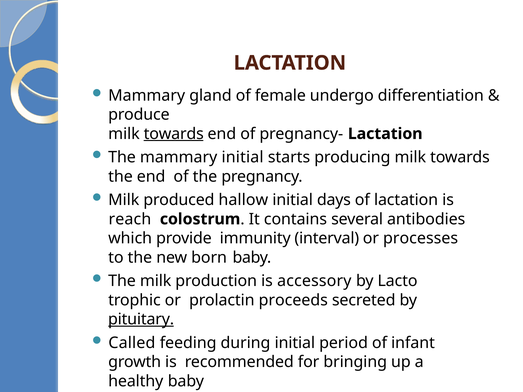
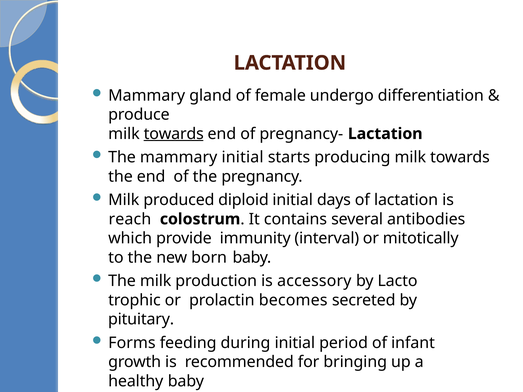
hallow: hallow -> diploid
processes: processes -> mitotically
proceeds: proceeds -> becomes
pituitary underline: present -> none
Called: Called -> Forms
